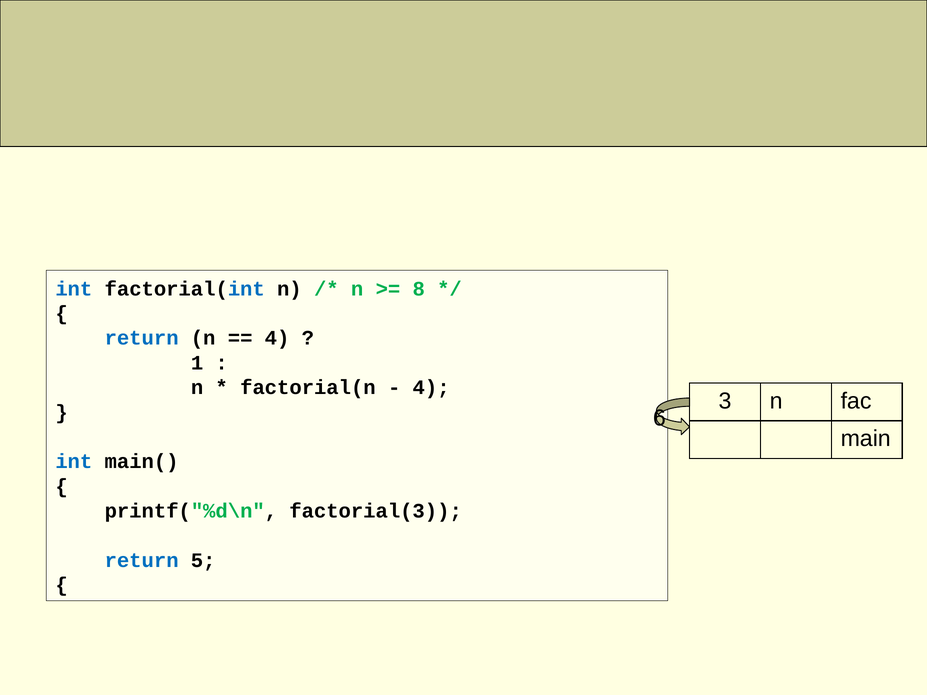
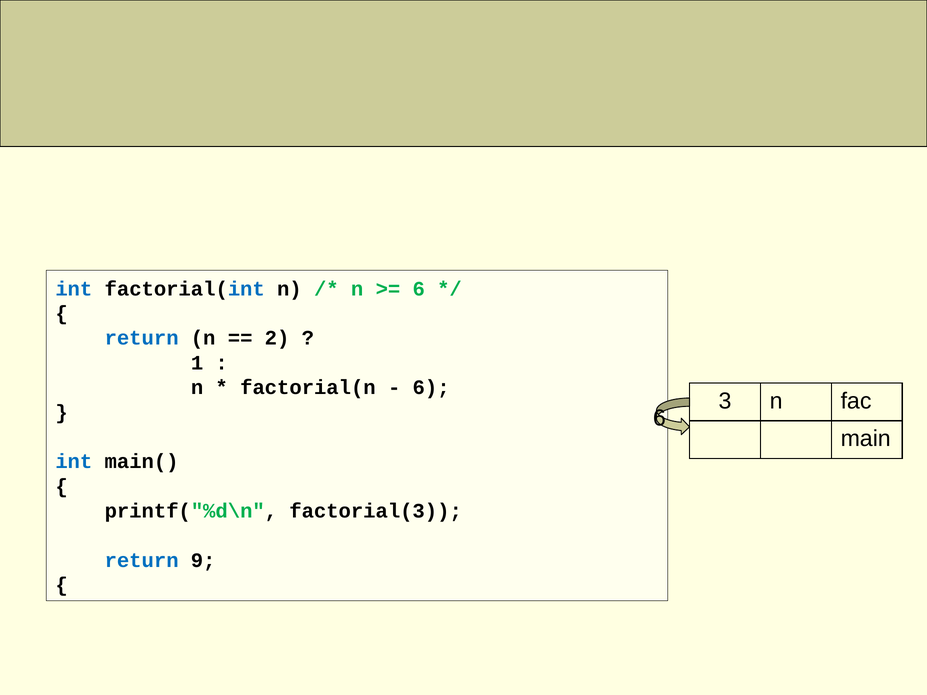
8 at (419, 289): 8 -> 6
4 at (277, 338): 4 -> 2
4 at (431, 388): 4 -> 6
5: 5 -> 9
